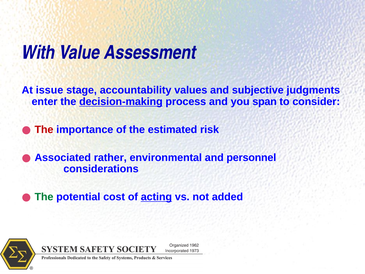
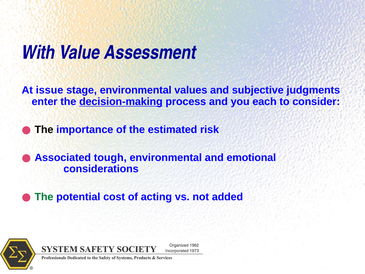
stage accountability: accountability -> environmental
span: span -> each
The at (44, 129) colour: red -> black
rather: rather -> tough
personnel: personnel -> emotional
acting underline: present -> none
